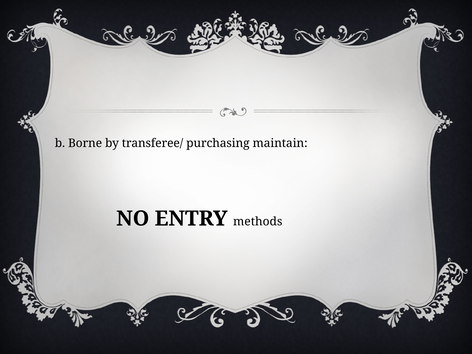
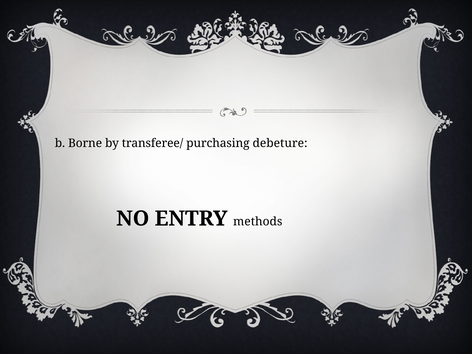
maintain: maintain -> debeture
